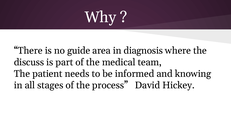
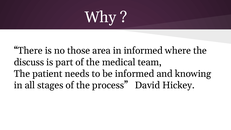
guide: guide -> those
in diagnosis: diagnosis -> informed
